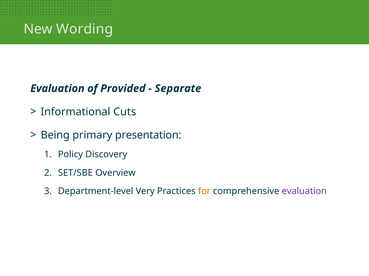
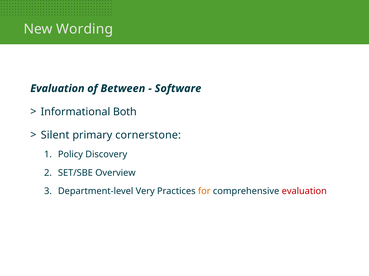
Provided: Provided -> Between
Separate: Separate -> Software
Cuts: Cuts -> Both
Being: Being -> Silent
presentation: presentation -> cornerstone
evaluation at (304, 192) colour: purple -> red
